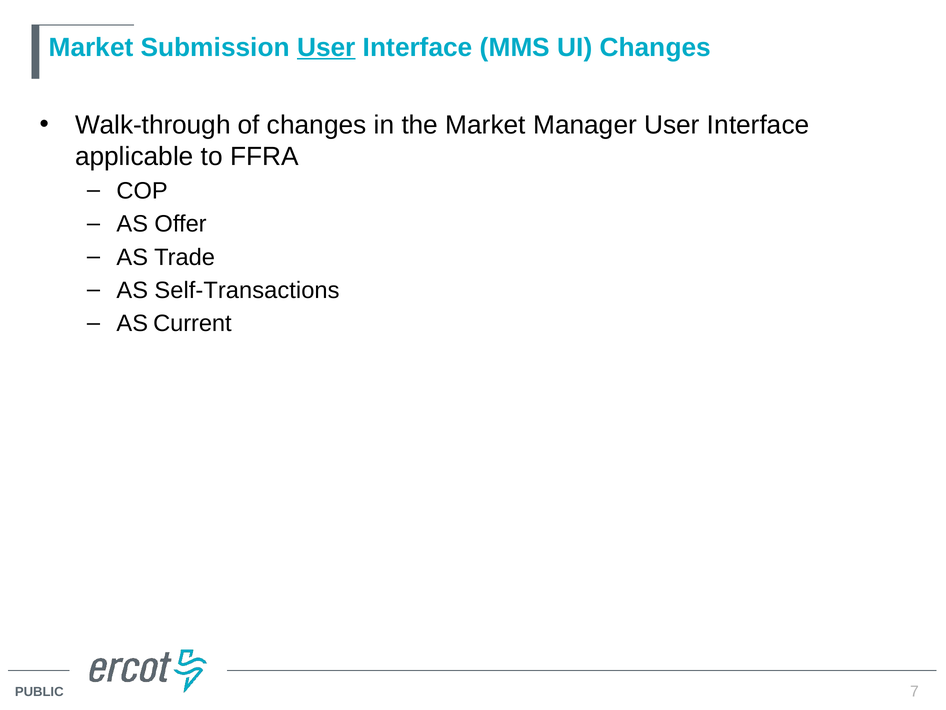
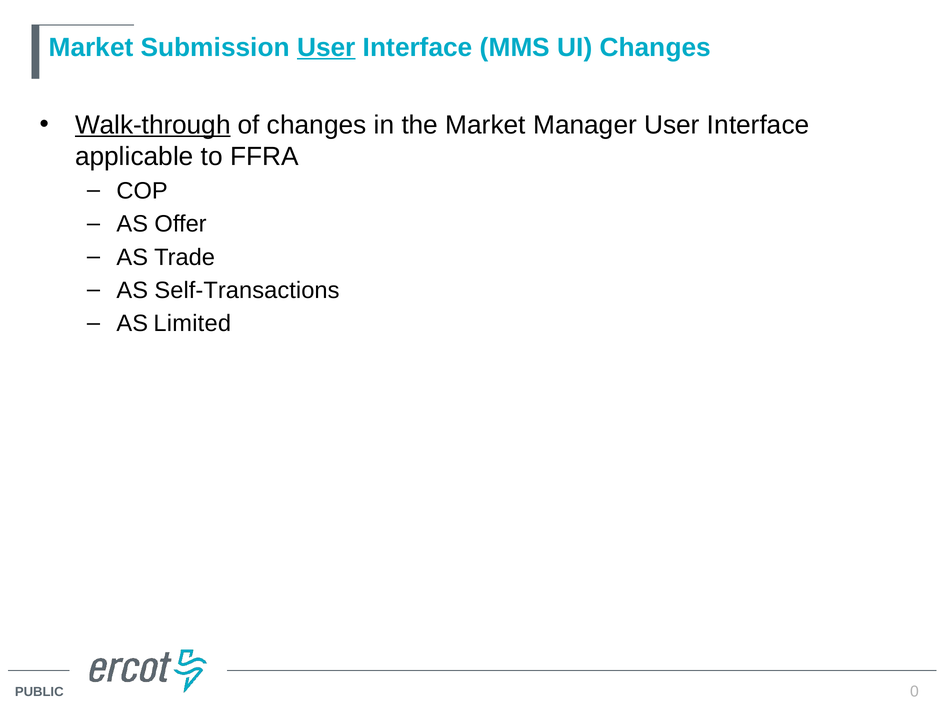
Walk-through underline: none -> present
Current: Current -> Limited
7: 7 -> 0
